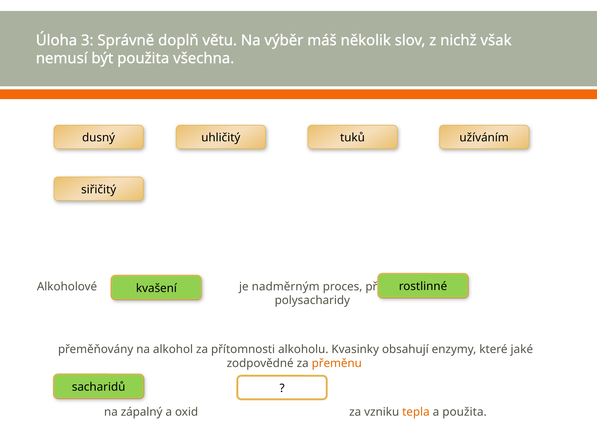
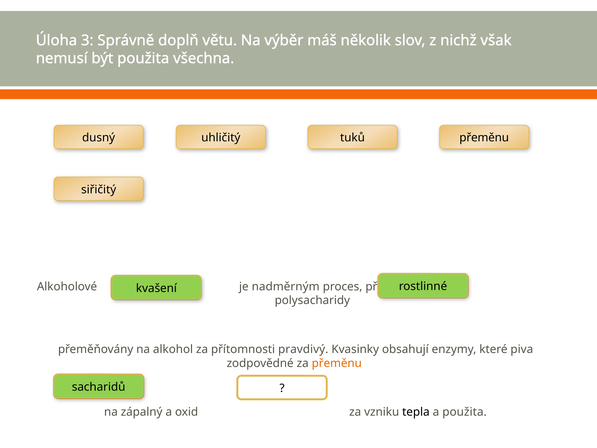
tuků užíváním: užíváním -> přeměnu
alkoholu: alkoholu -> pravdivý
jaké: jaké -> piva
tepla colour: orange -> black
